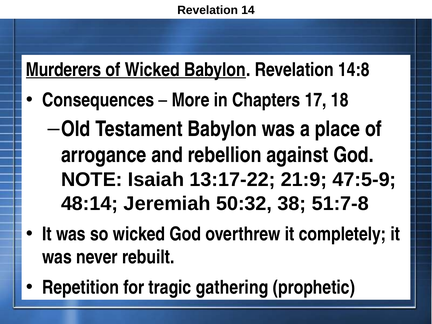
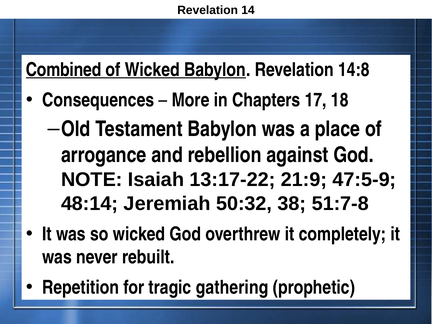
Murderers: Murderers -> Combined
